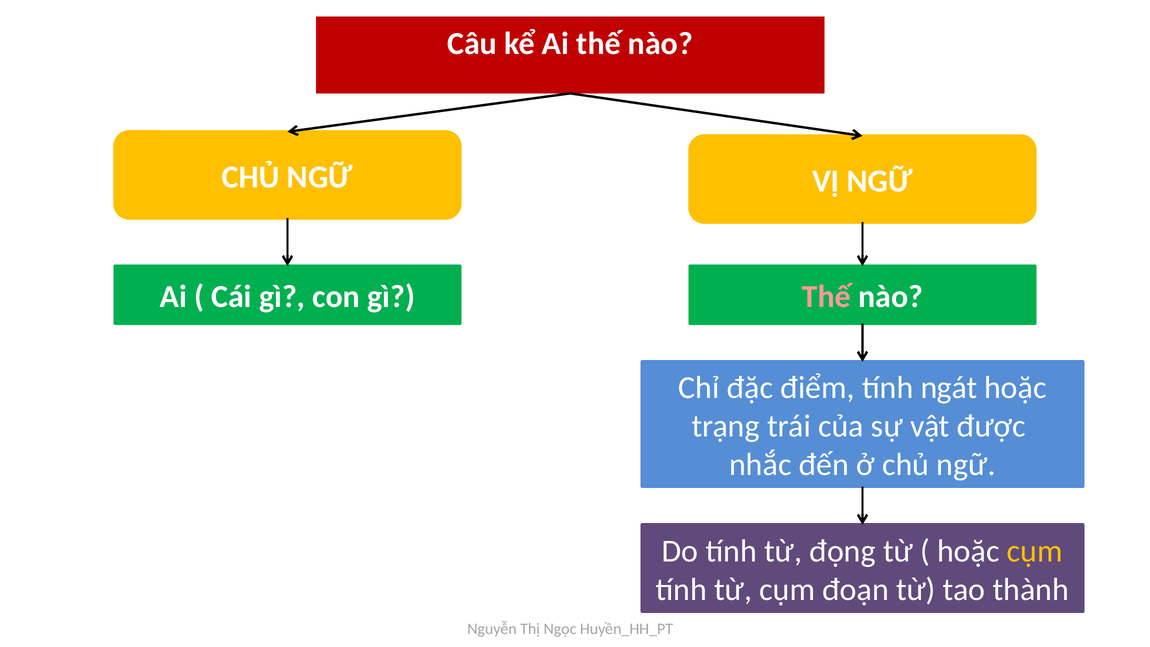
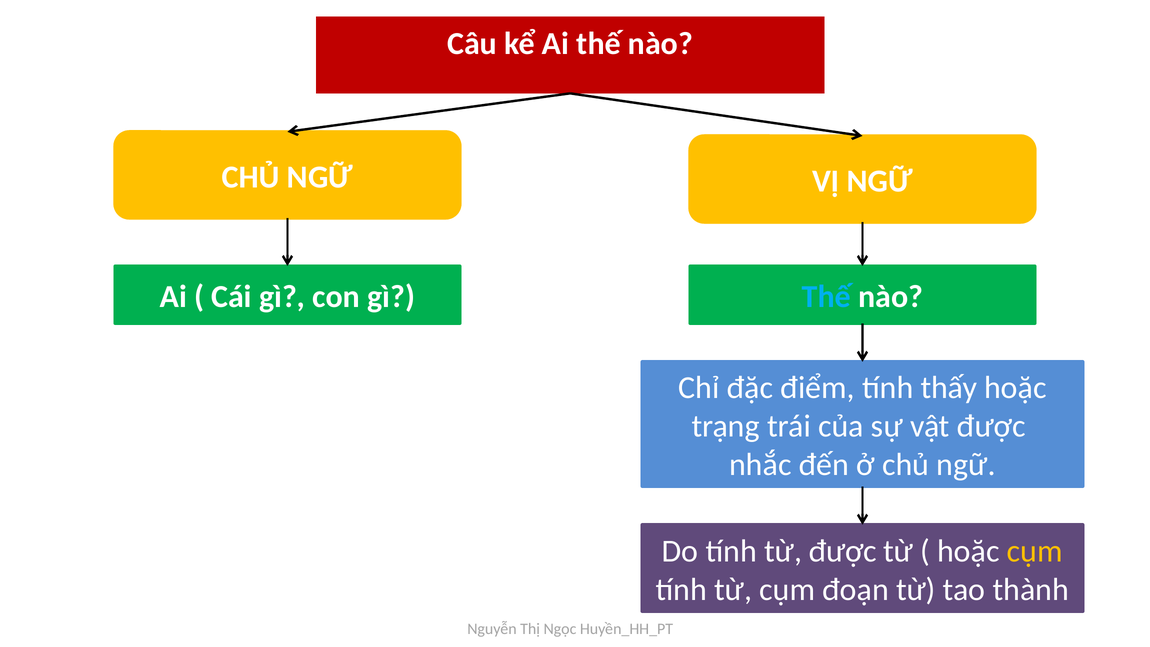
Thế at (826, 297) colour: pink -> light blue
ngát: ngát -> thấy
từ đọng: đọng -> được
